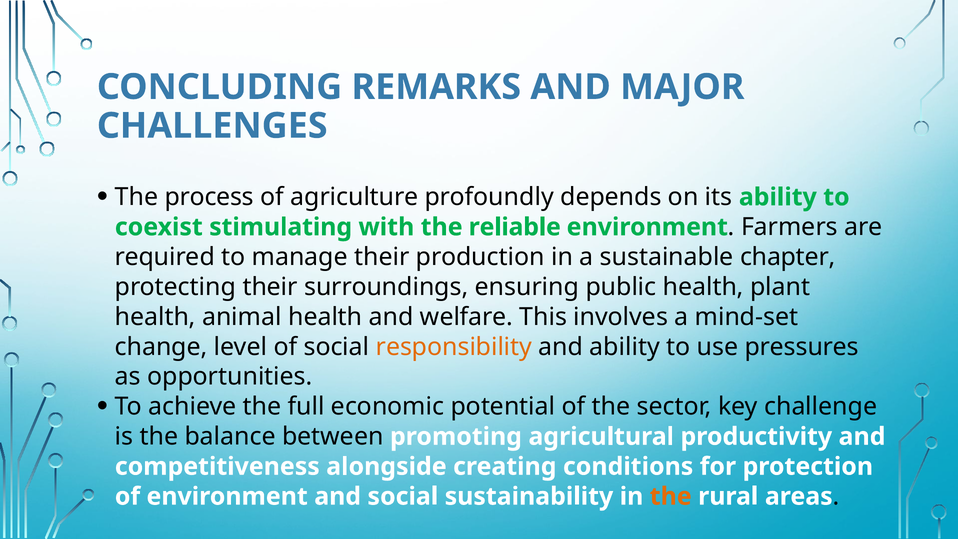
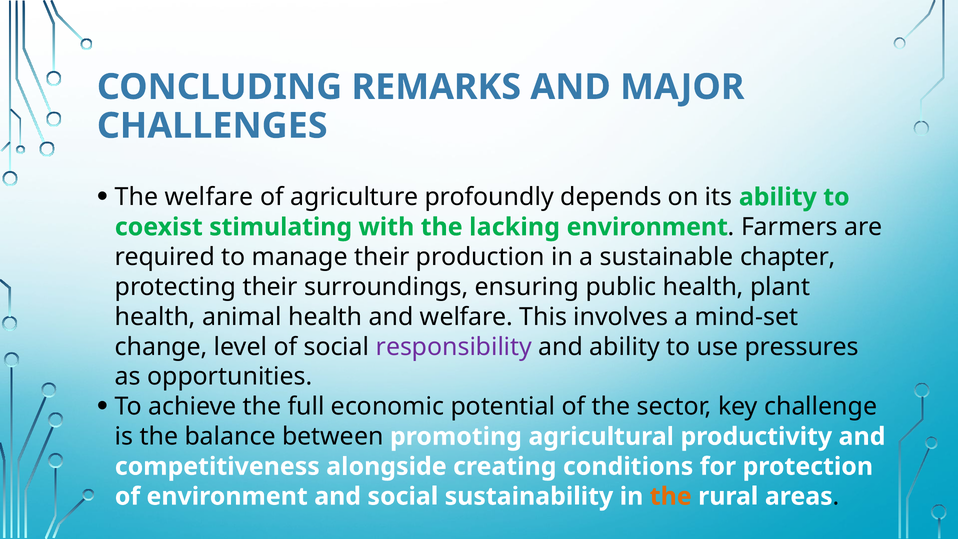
The process: process -> welfare
reliable: reliable -> lacking
responsibility colour: orange -> purple
